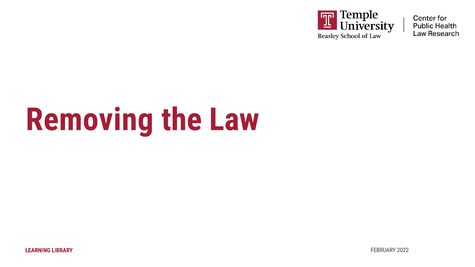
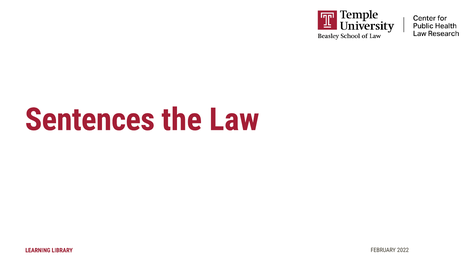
Removing: Removing -> Sentences
